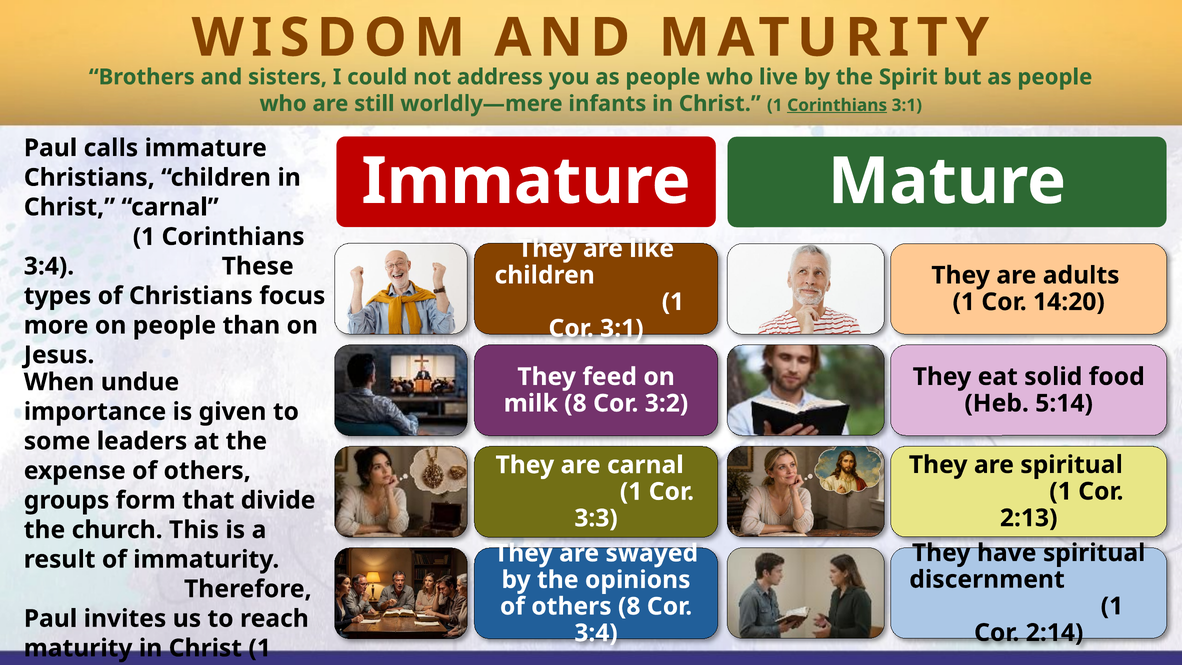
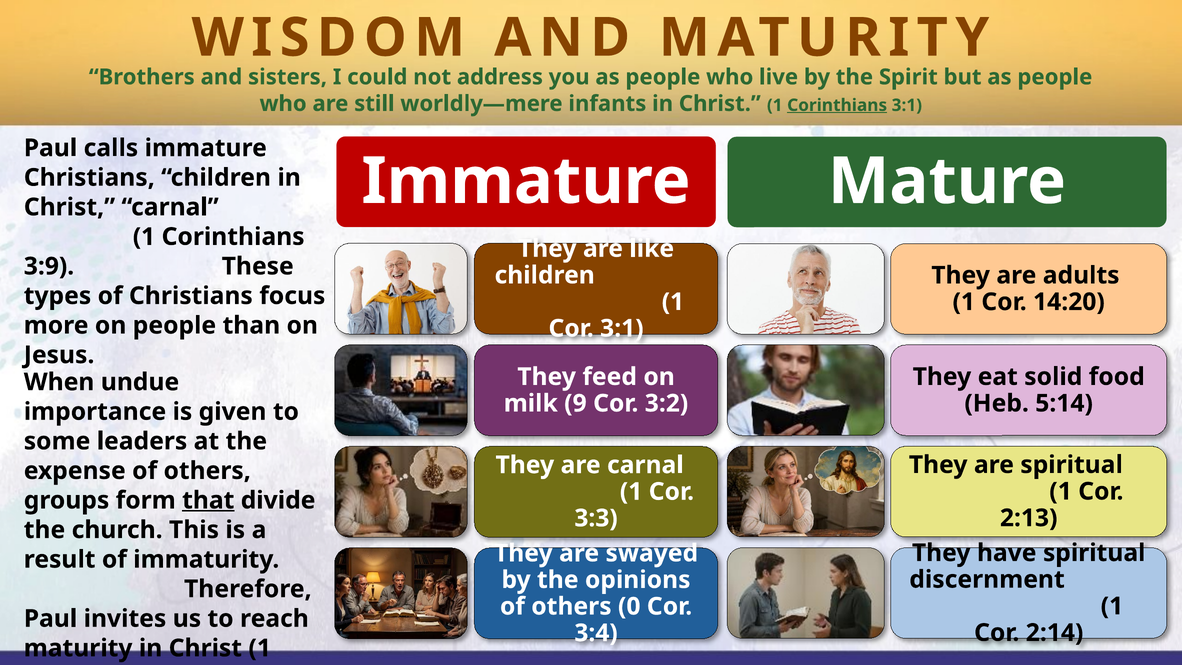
3:4 at (49, 266): 3:4 -> 3:9
8 at (575, 403): 8 -> 9
that underline: none -> present
others 8: 8 -> 0
